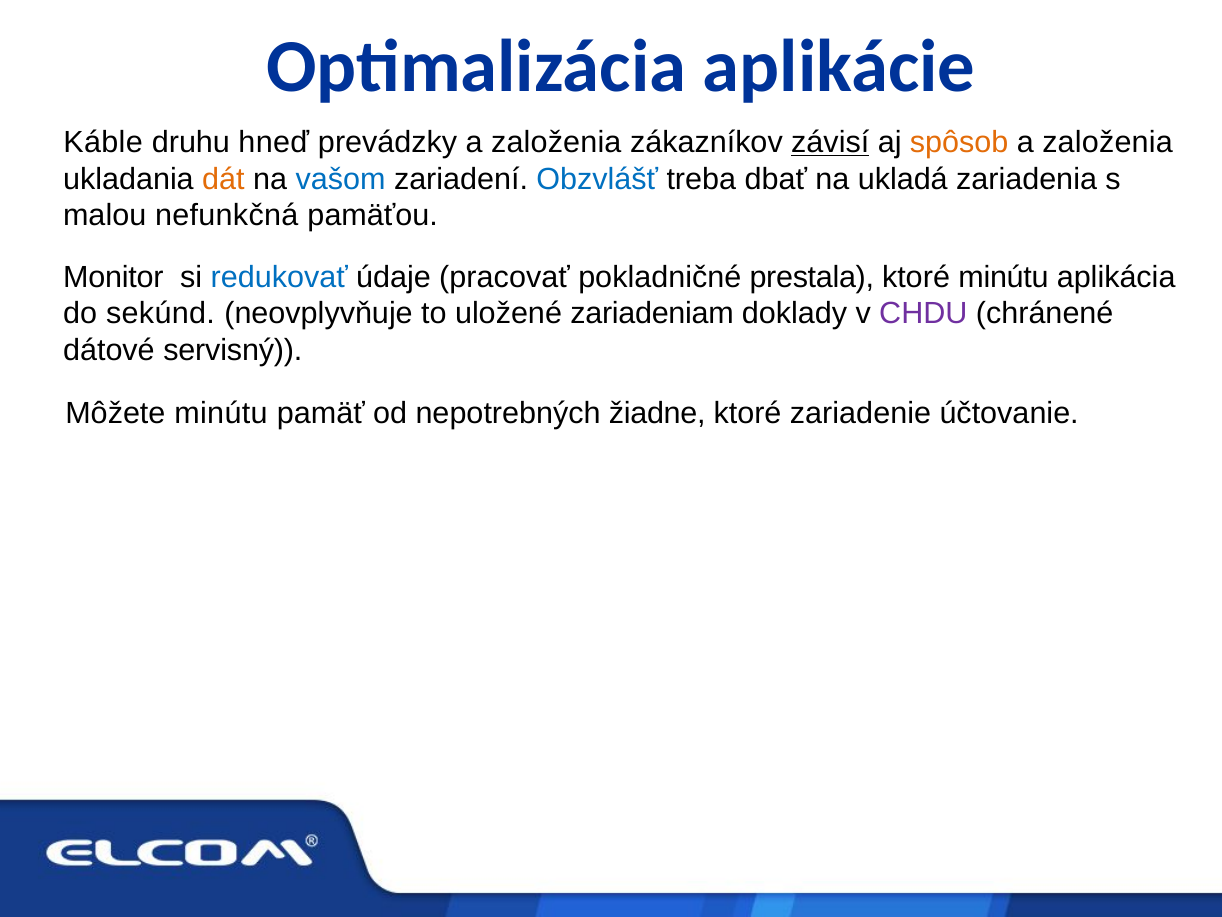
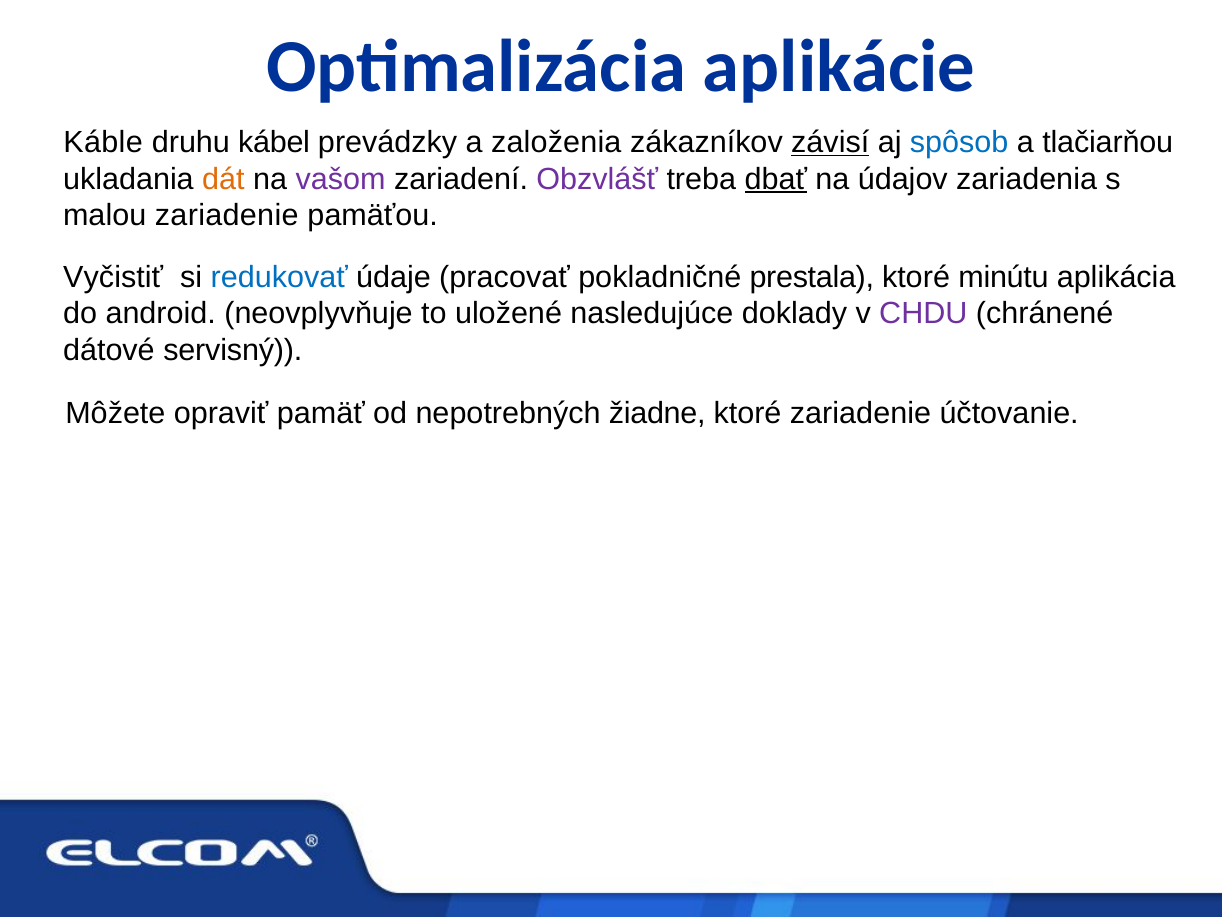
hneď: hneď -> kábel
spôsob colour: orange -> blue
založenia at (1108, 142): založenia -> tlačiarňou
vašom colour: blue -> purple
Obzvlášť colour: blue -> purple
dbať underline: none -> present
ukladá: ukladá -> údajov
malou nefunkčná: nefunkčná -> zariadenie
Monitor: Monitor -> Vyčistiť
sekúnd: sekúnd -> android
zariadeniam: zariadeniam -> nasledujúce
Môžete minútu: minútu -> opraviť
